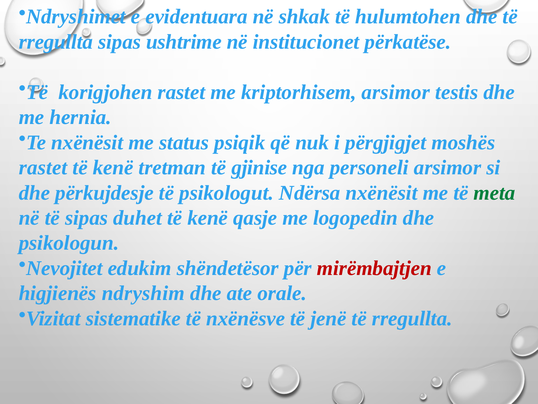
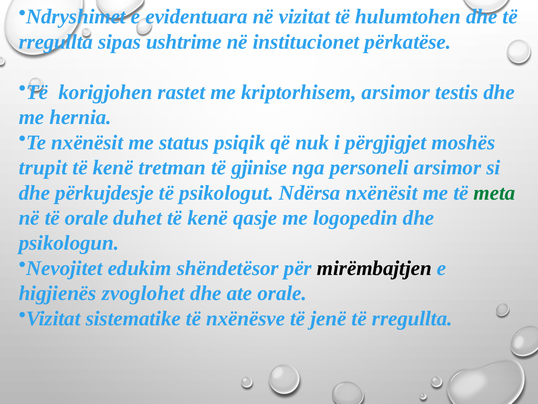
në shkak: shkak -> vizitat
rastet at (43, 167): rastet -> trupit
të sipas: sipas -> orale
mirëmbajtjen colour: red -> black
ndryshim: ndryshim -> zvoglohet
